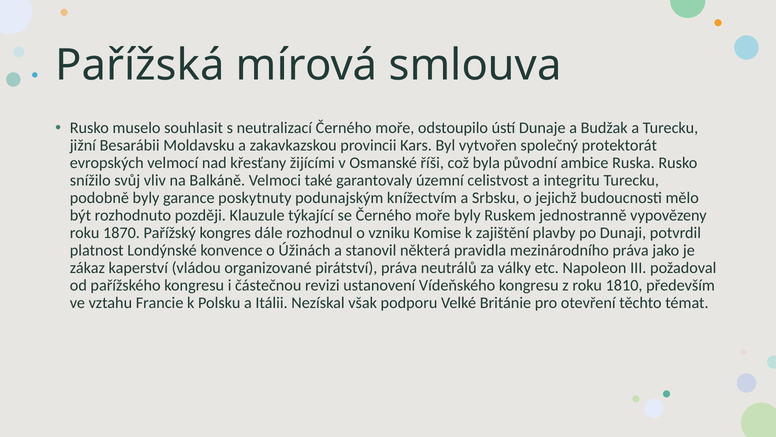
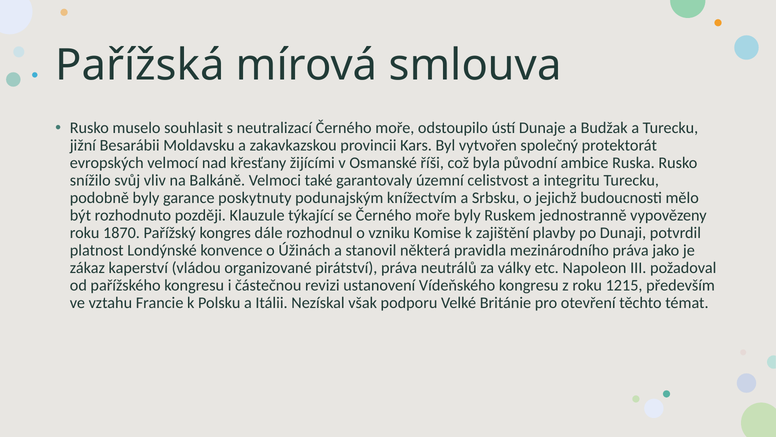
1810: 1810 -> 1215
